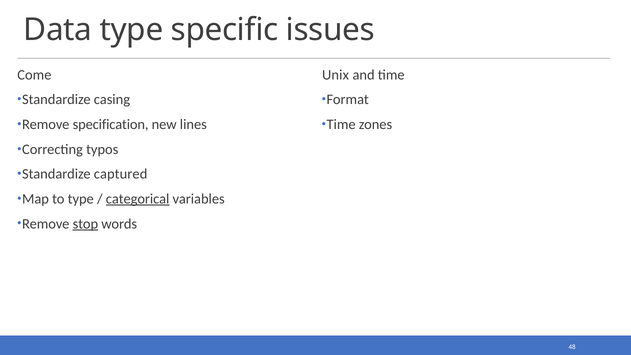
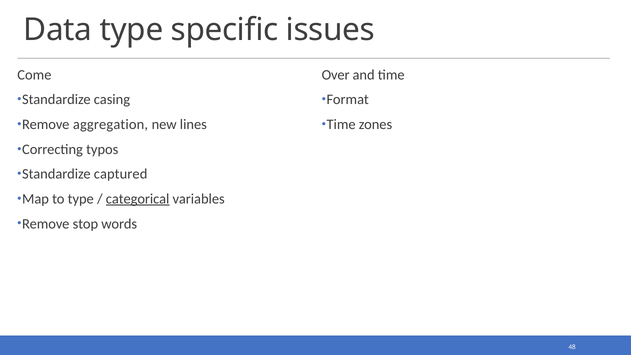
Unix: Unix -> Over
specification: specification -> aggregation
stop underline: present -> none
